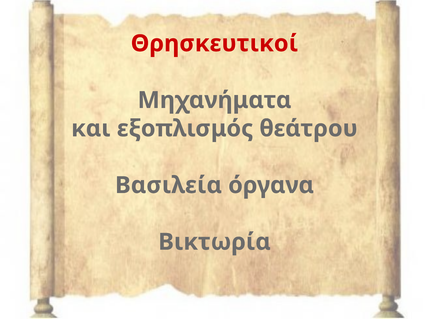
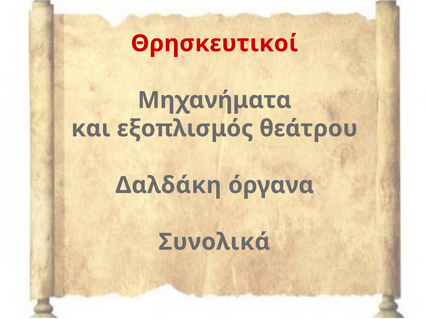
Βασιλεία: Βασιλεία -> Δαλδάκη
Βικτωρία: Βικτωρία -> Συνολικά
